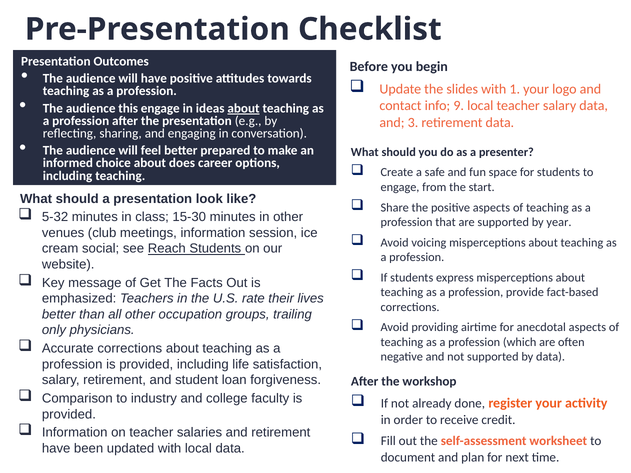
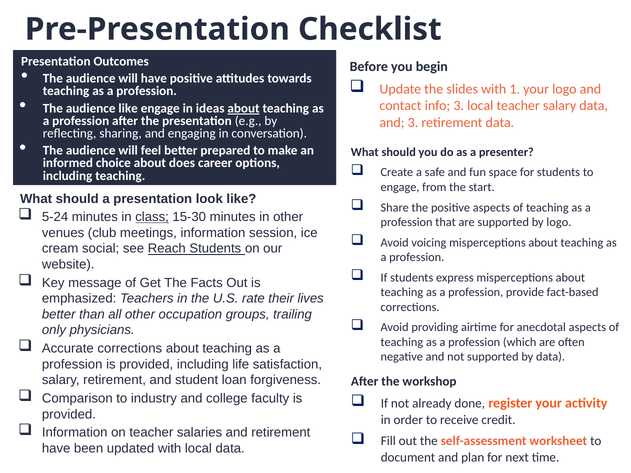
audience this: this -> like
info 9: 9 -> 3
5-32: 5-32 -> 5-24
class underline: none -> present
by year: year -> logo
